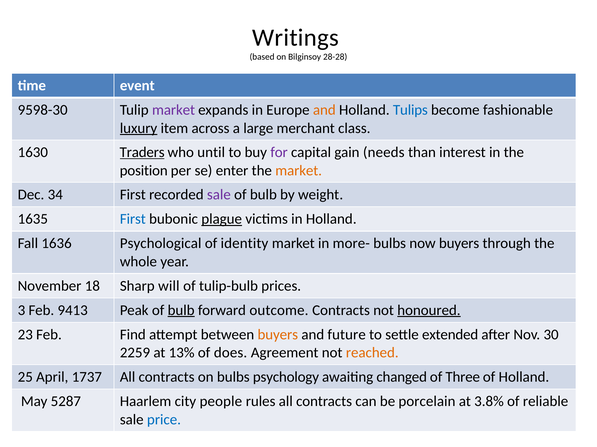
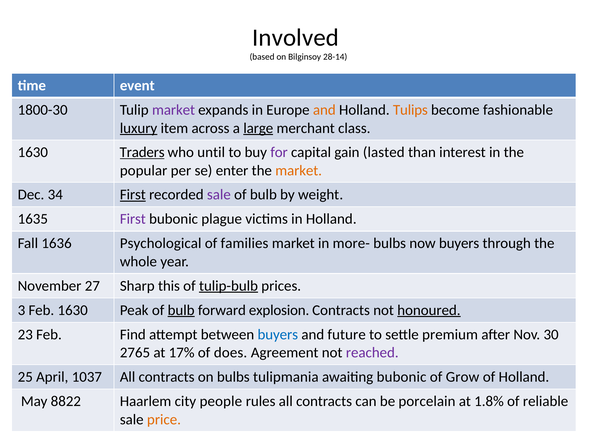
Writings: Writings -> Involved
28-28: 28-28 -> 28-14
9598-30: 9598-30 -> 1800-30
Tulips colour: blue -> orange
large underline: none -> present
needs: needs -> lasted
position: position -> popular
First at (133, 195) underline: none -> present
First at (133, 219) colour: blue -> purple
plague underline: present -> none
identity: identity -> families
18: 18 -> 27
will: will -> this
tulip-bulb underline: none -> present
Feb 9413: 9413 -> 1630
outcome: outcome -> explosion
buyers at (278, 335) colour: orange -> blue
extended: extended -> premium
2259: 2259 -> 2765
13%: 13% -> 17%
reached colour: orange -> purple
1737: 1737 -> 1037
psychology: psychology -> tulipmania
awaiting changed: changed -> bubonic
Three: Three -> Grow
5287: 5287 -> 8822
3.8%: 3.8% -> 1.8%
price colour: blue -> orange
